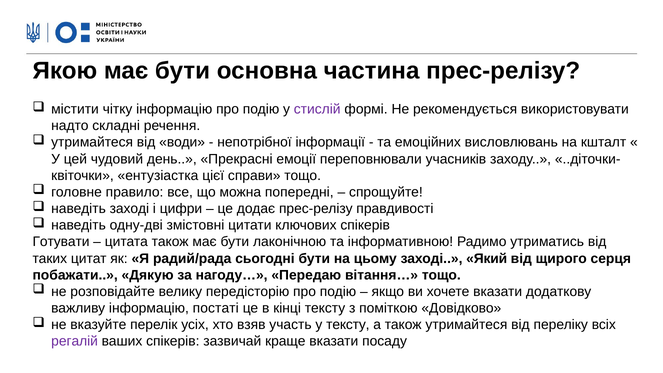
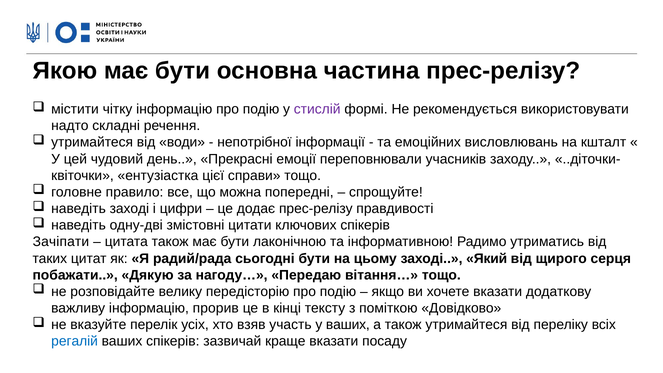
Готувати: Готувати -> Зачіпати
постаті: постаті -> прорив
у тексту: тексту -> ваших
регалій colour: purple -> blue
